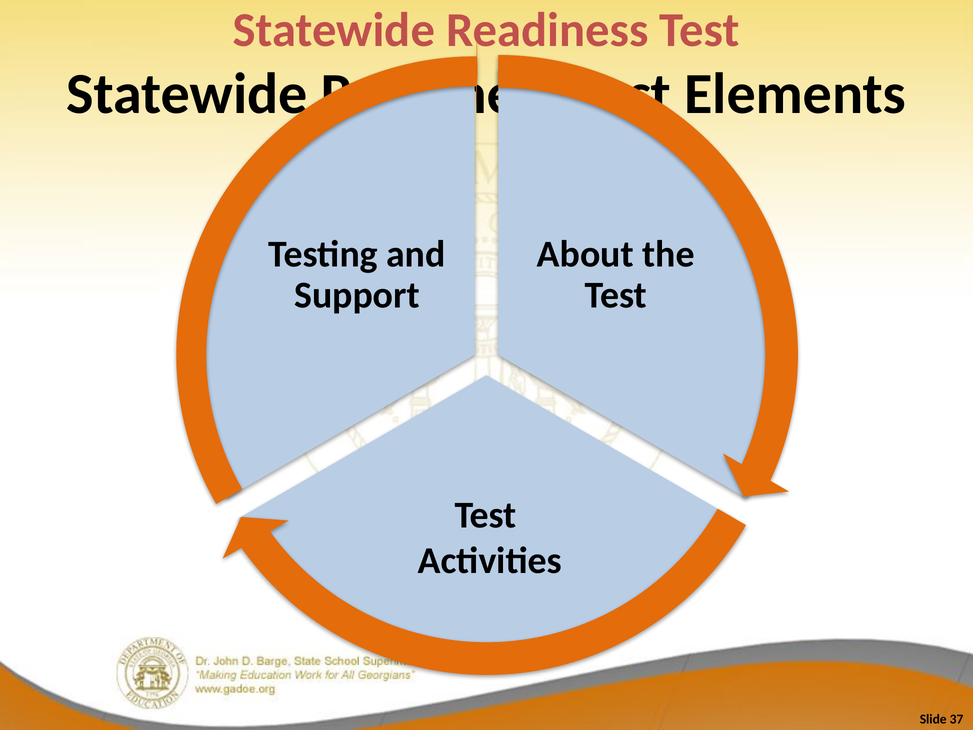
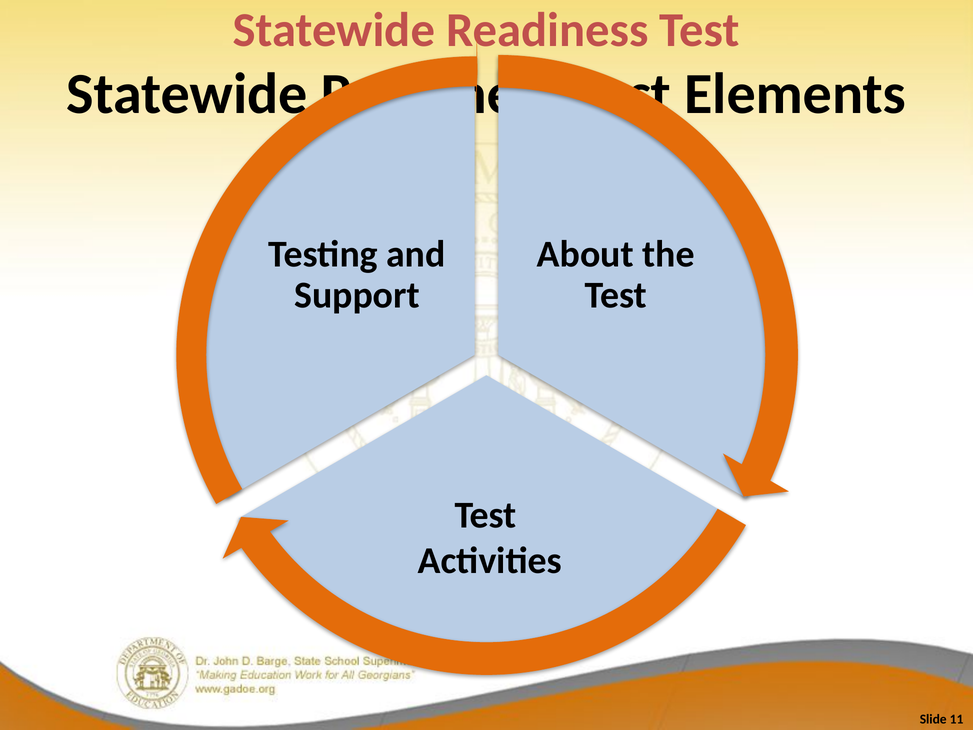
37: 37 -> 11
